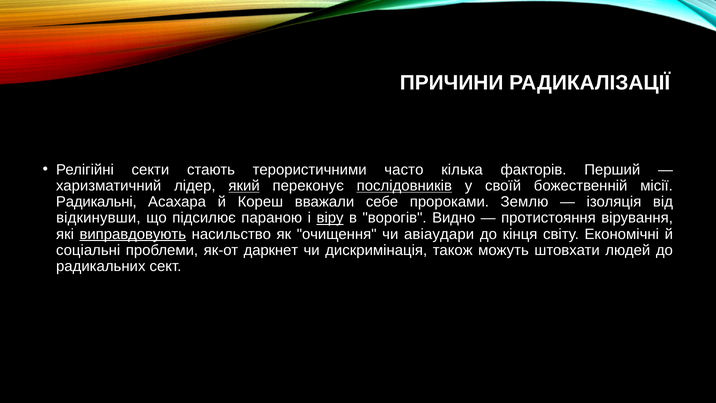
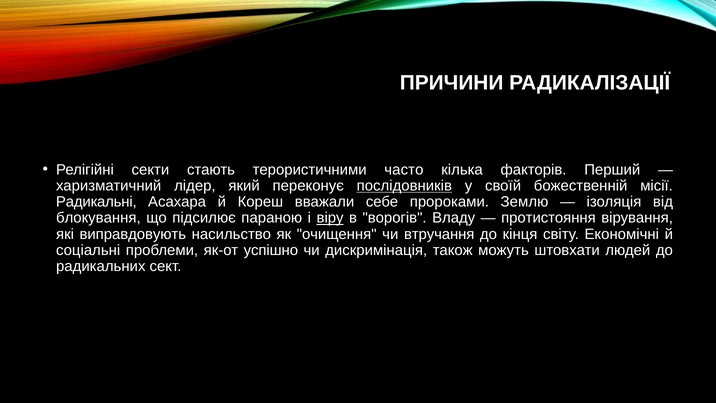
який underline: present -> none
відкинувши: відкинувши -> блокування
Видно: Видно -> Владу
виправдовують underline: present -> none
авіаудари: авіаудари -> втручання
даркнет: даркнет -> успішно
